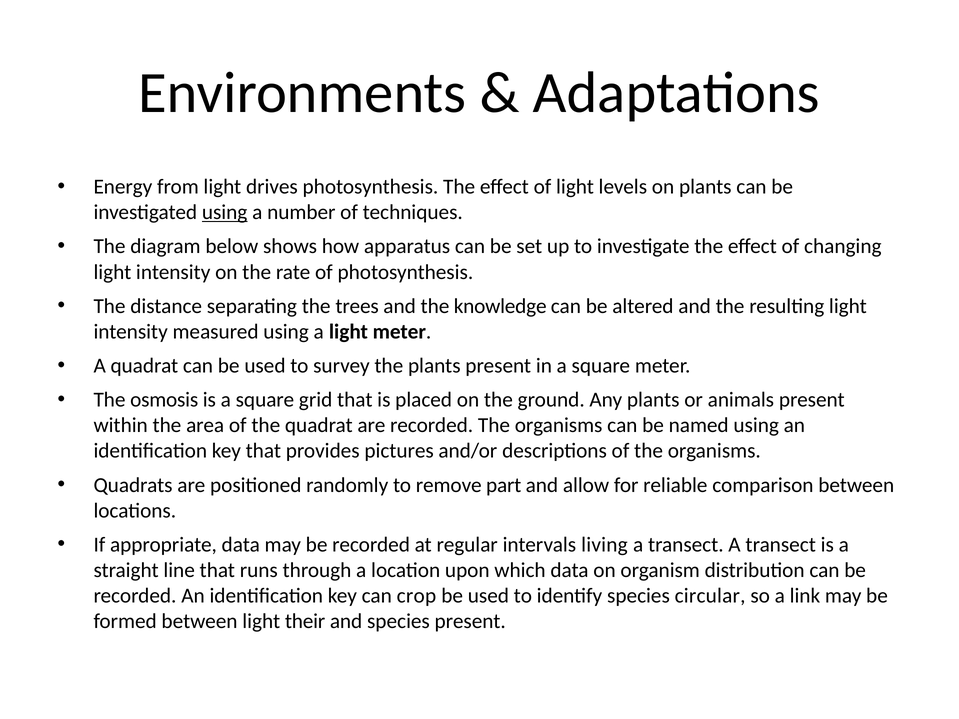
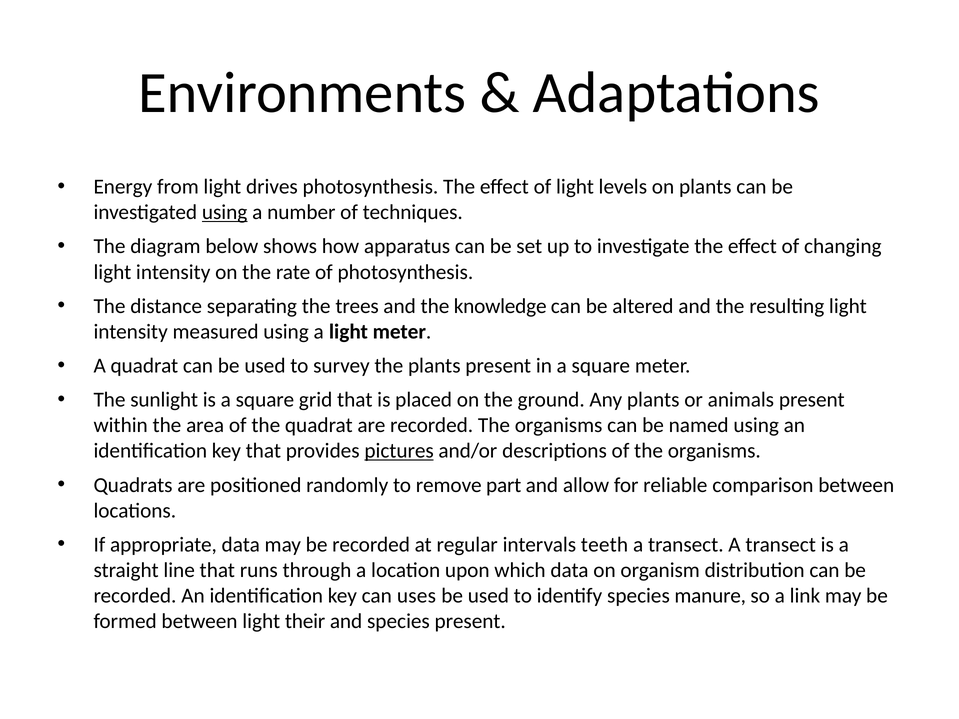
osmosis: osmosis -> sunlight
pictures underline: none -> present
living: living -> teeth
crop: crop -> uses
circular: circular -> manure
